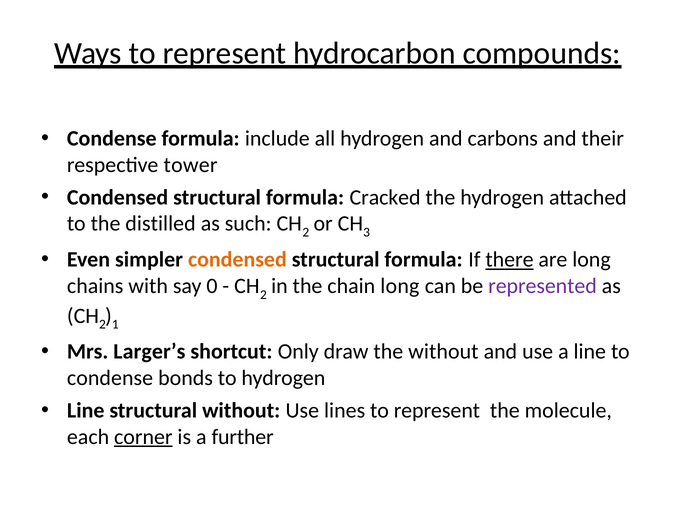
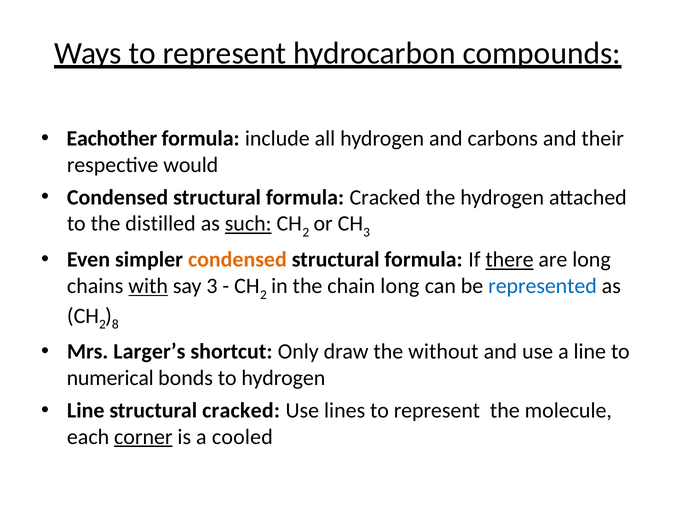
Condense at (112, 138): Condense -> Eachother
tower: tower -> would
such underline: none -> present
with underline: none -> present
say 0: 0 -> 3
represented colour: purple -> blue
1: 1 -> 8
condense at (110, 378): condense -> numerical
structural without: without -> cracked
further: further -> cooled
